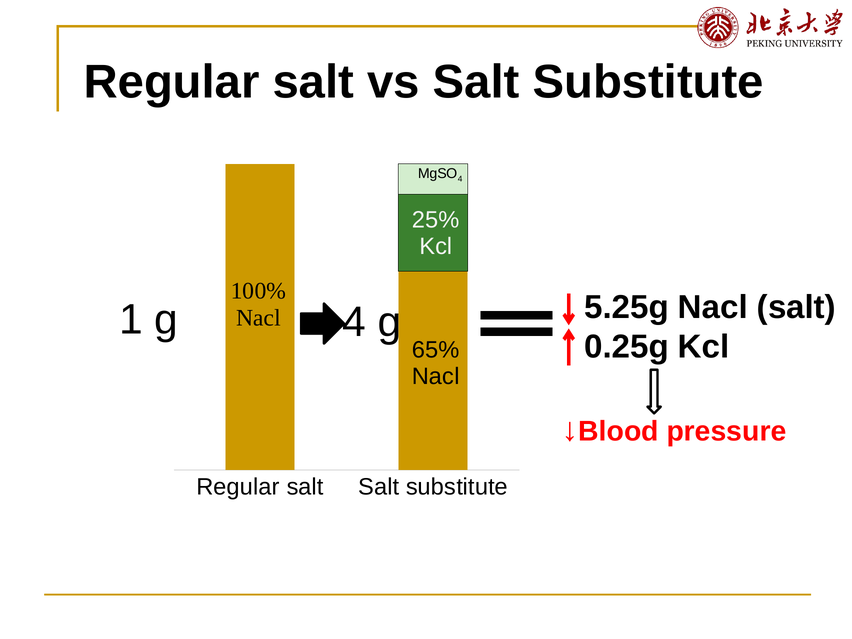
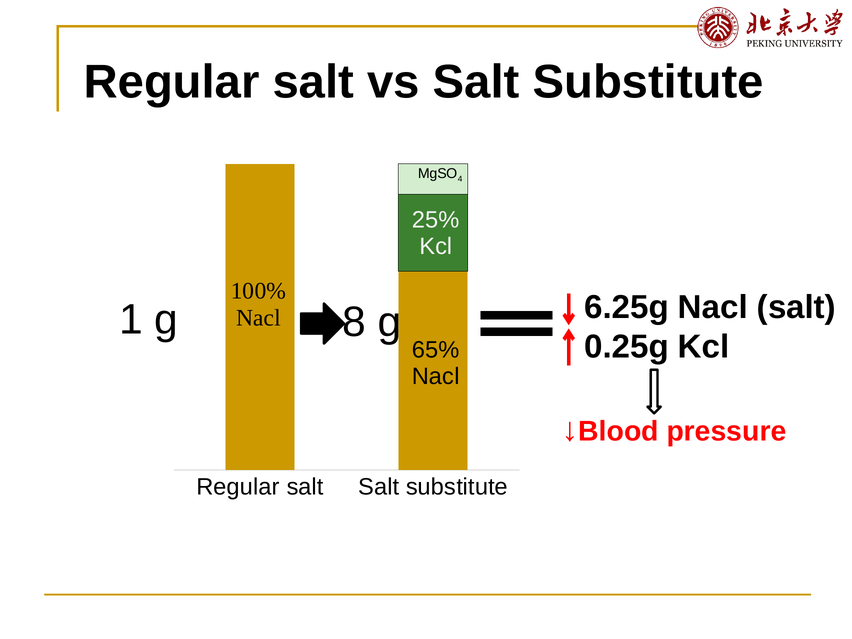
5.25g: 5.25g -> 6.25g
g 4: 4 -> 8
